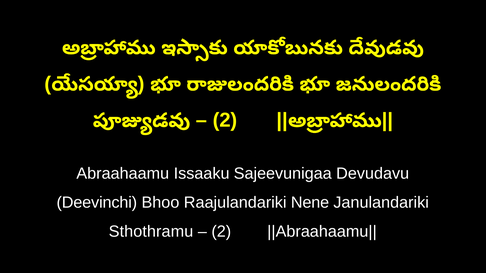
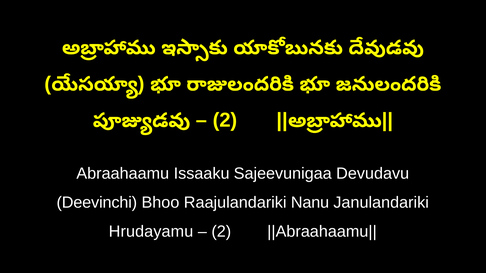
Nene: Nene -> Nanu
Sthothramu: Sthothramu -> Hrudayamu
